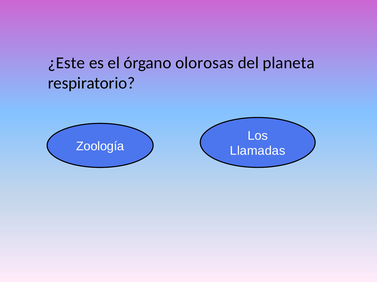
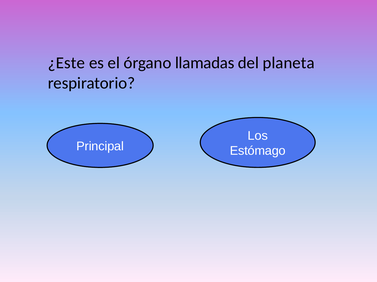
olorosas: olorosas -> llamadas
Zoología: Zoología -> Principal
Llamadas: Llamadas -> Estómago
